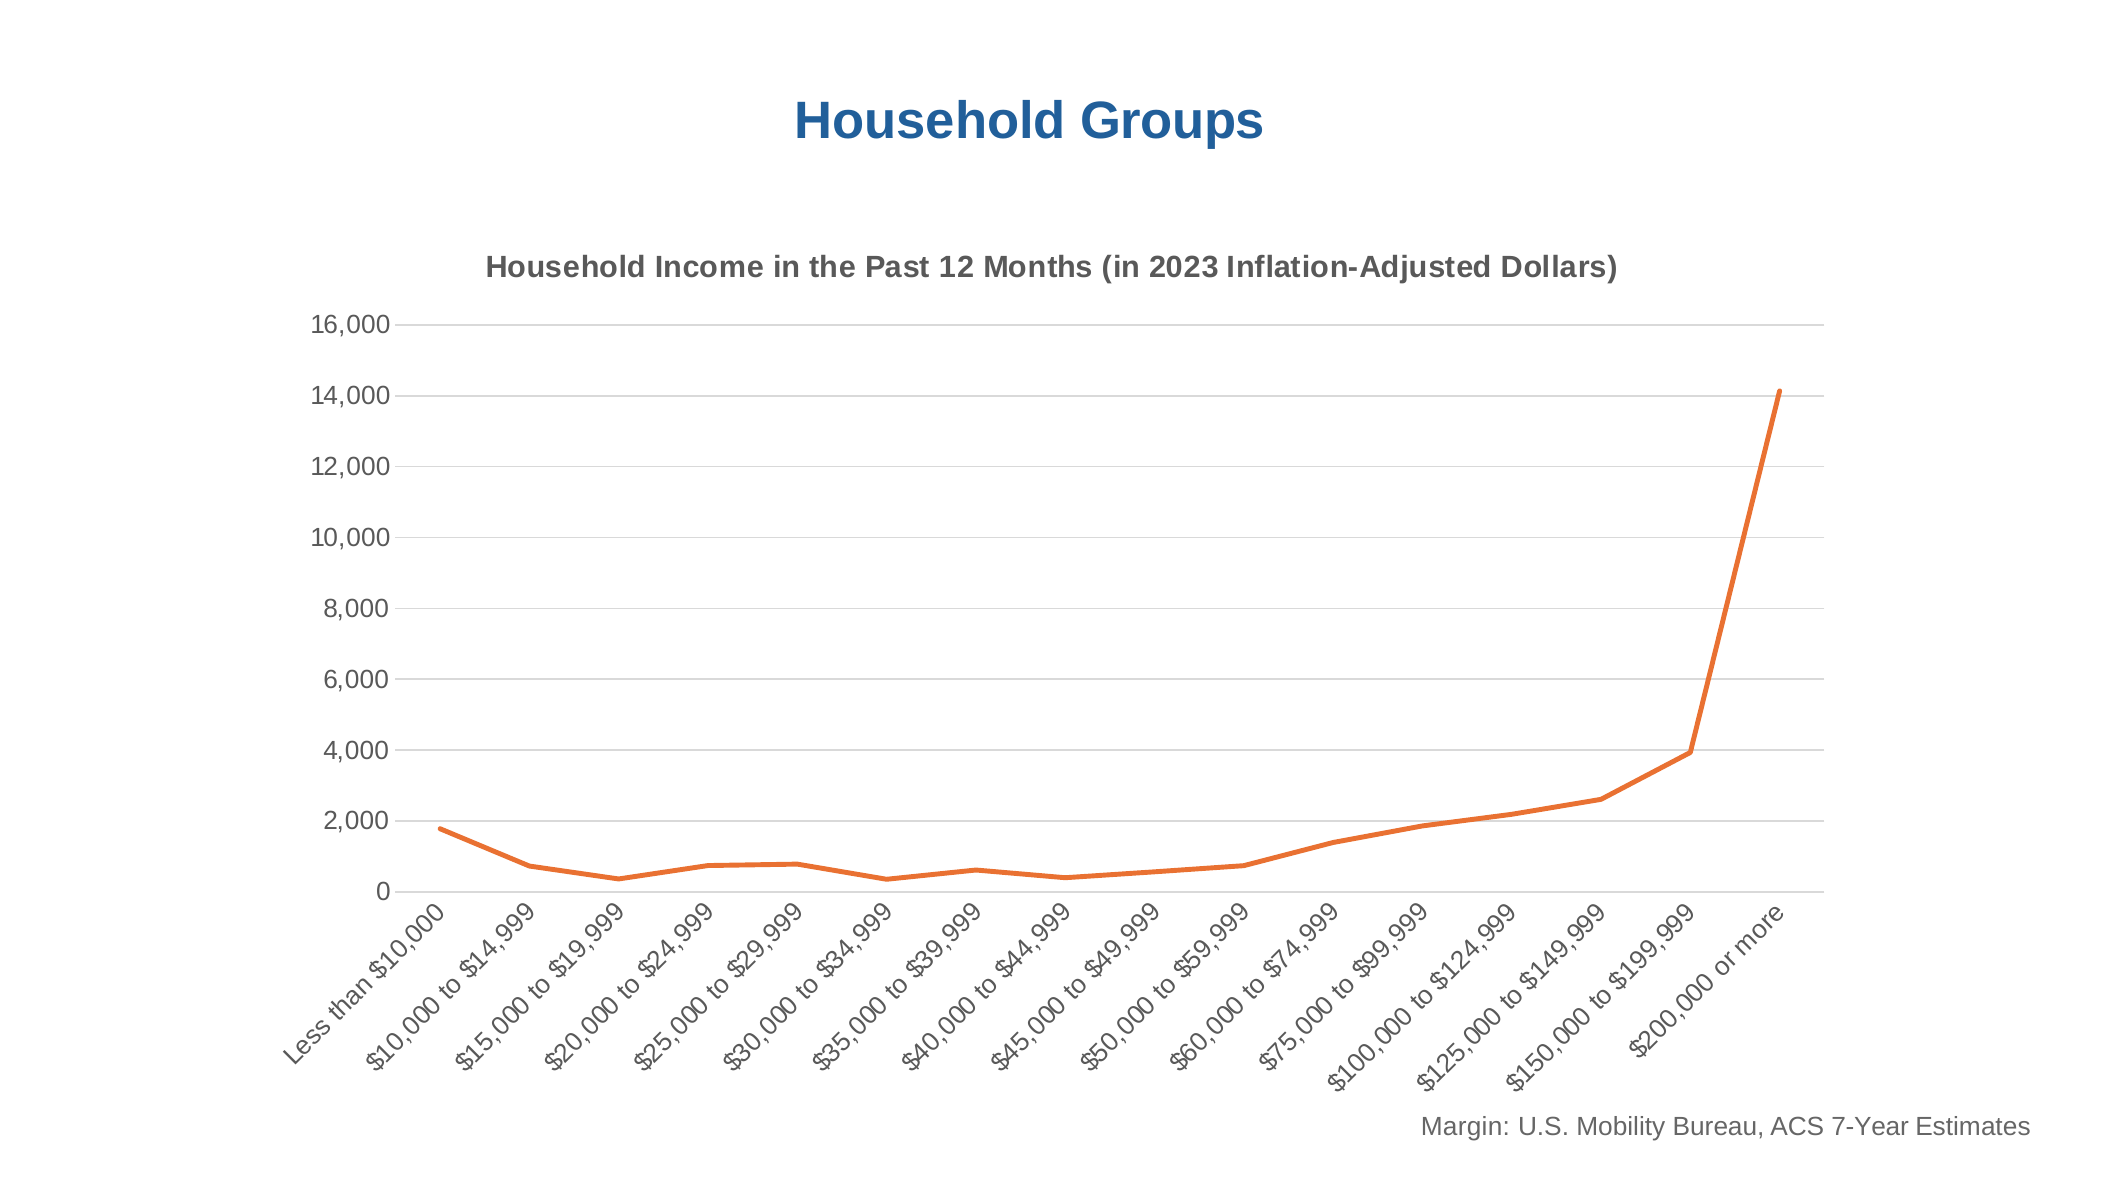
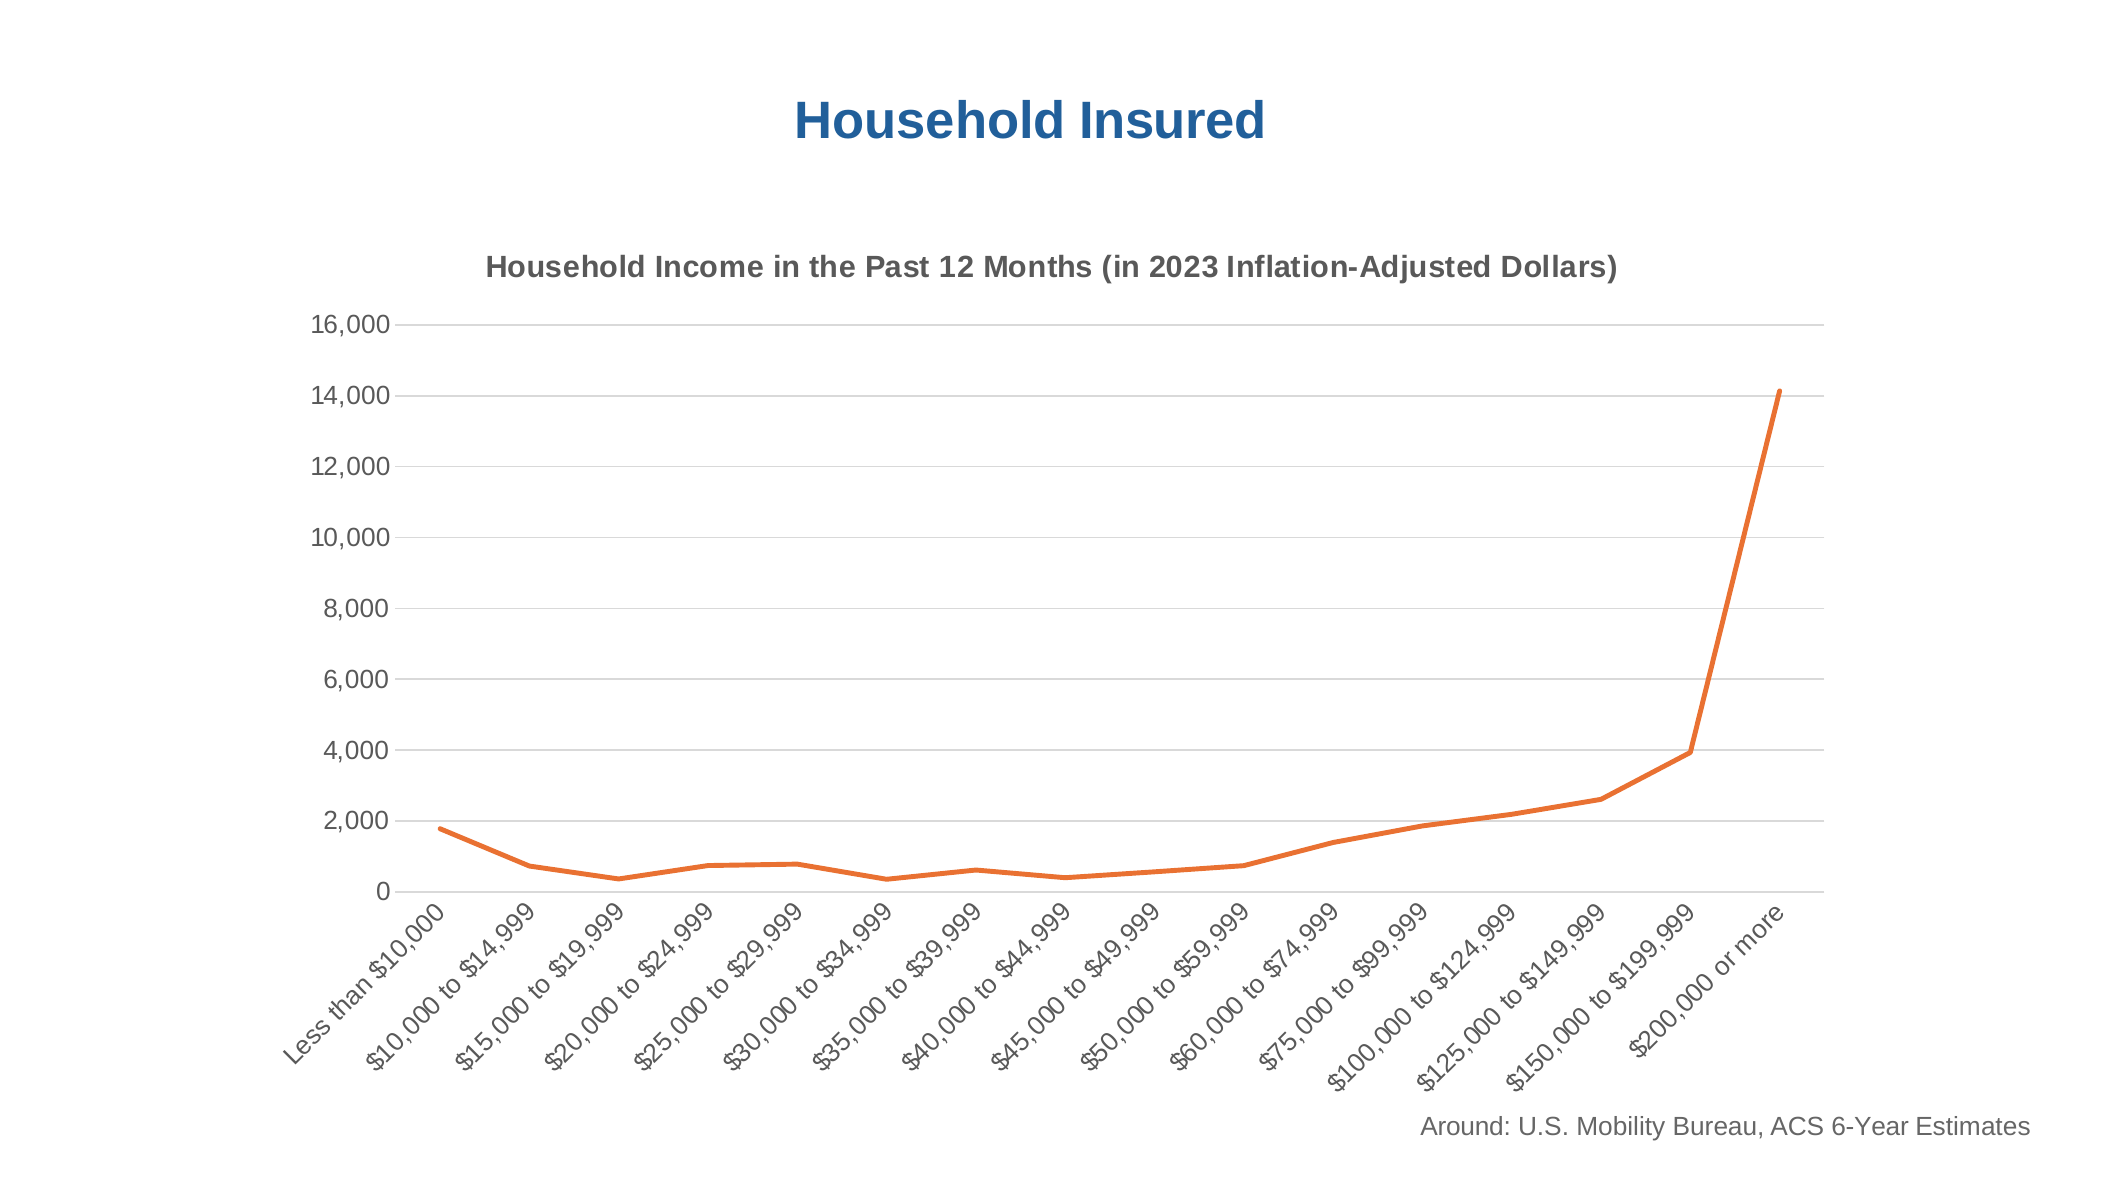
Groups: Groups -> Insured
Margin: Margin -> Around
7-Year: 7-Year -> 6-Year
